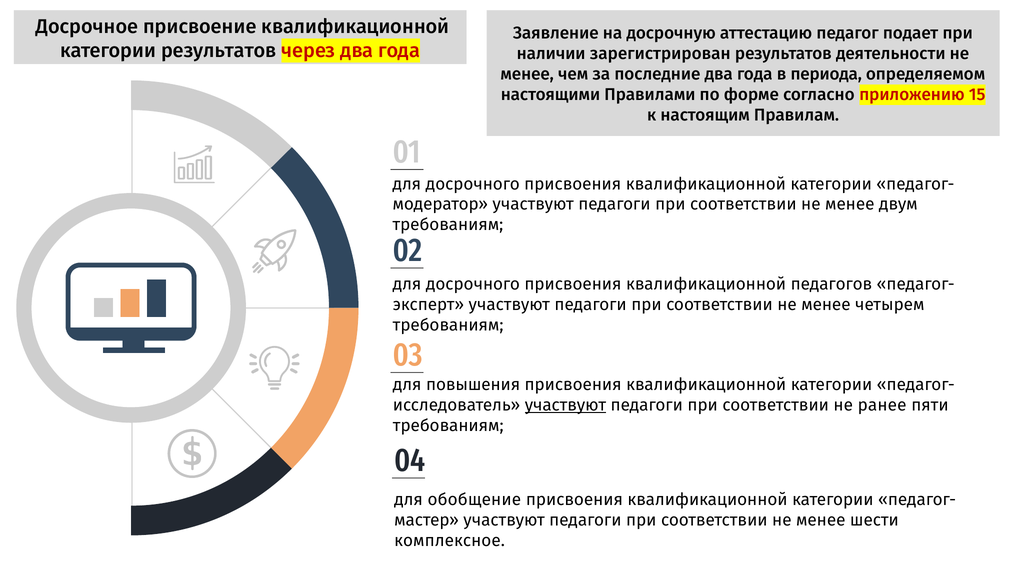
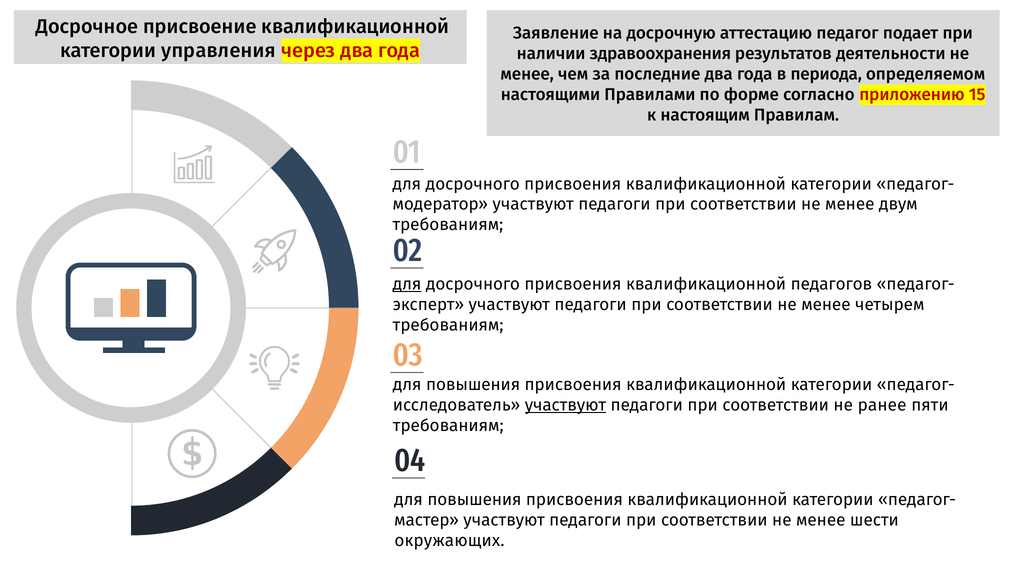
категории результатов: результатов -> управления
зарегистрирован: зарегистрирован -> здравоохранения
для at (407, 284) underline: none -> present
обобщение at (474, 500): обобщение -> повышения
комплексное: комплексное -> окружающих
